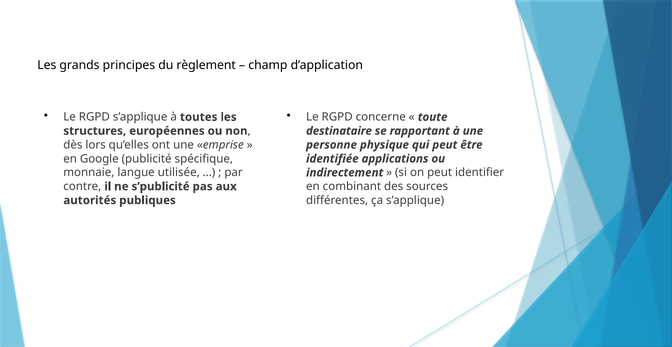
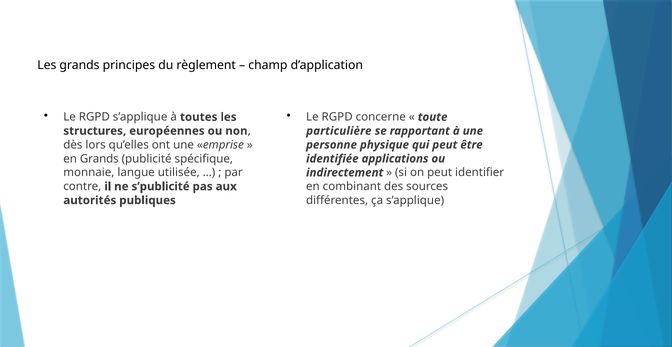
destinataire: destinataire -> particulière
en Google: Google -> Grands
